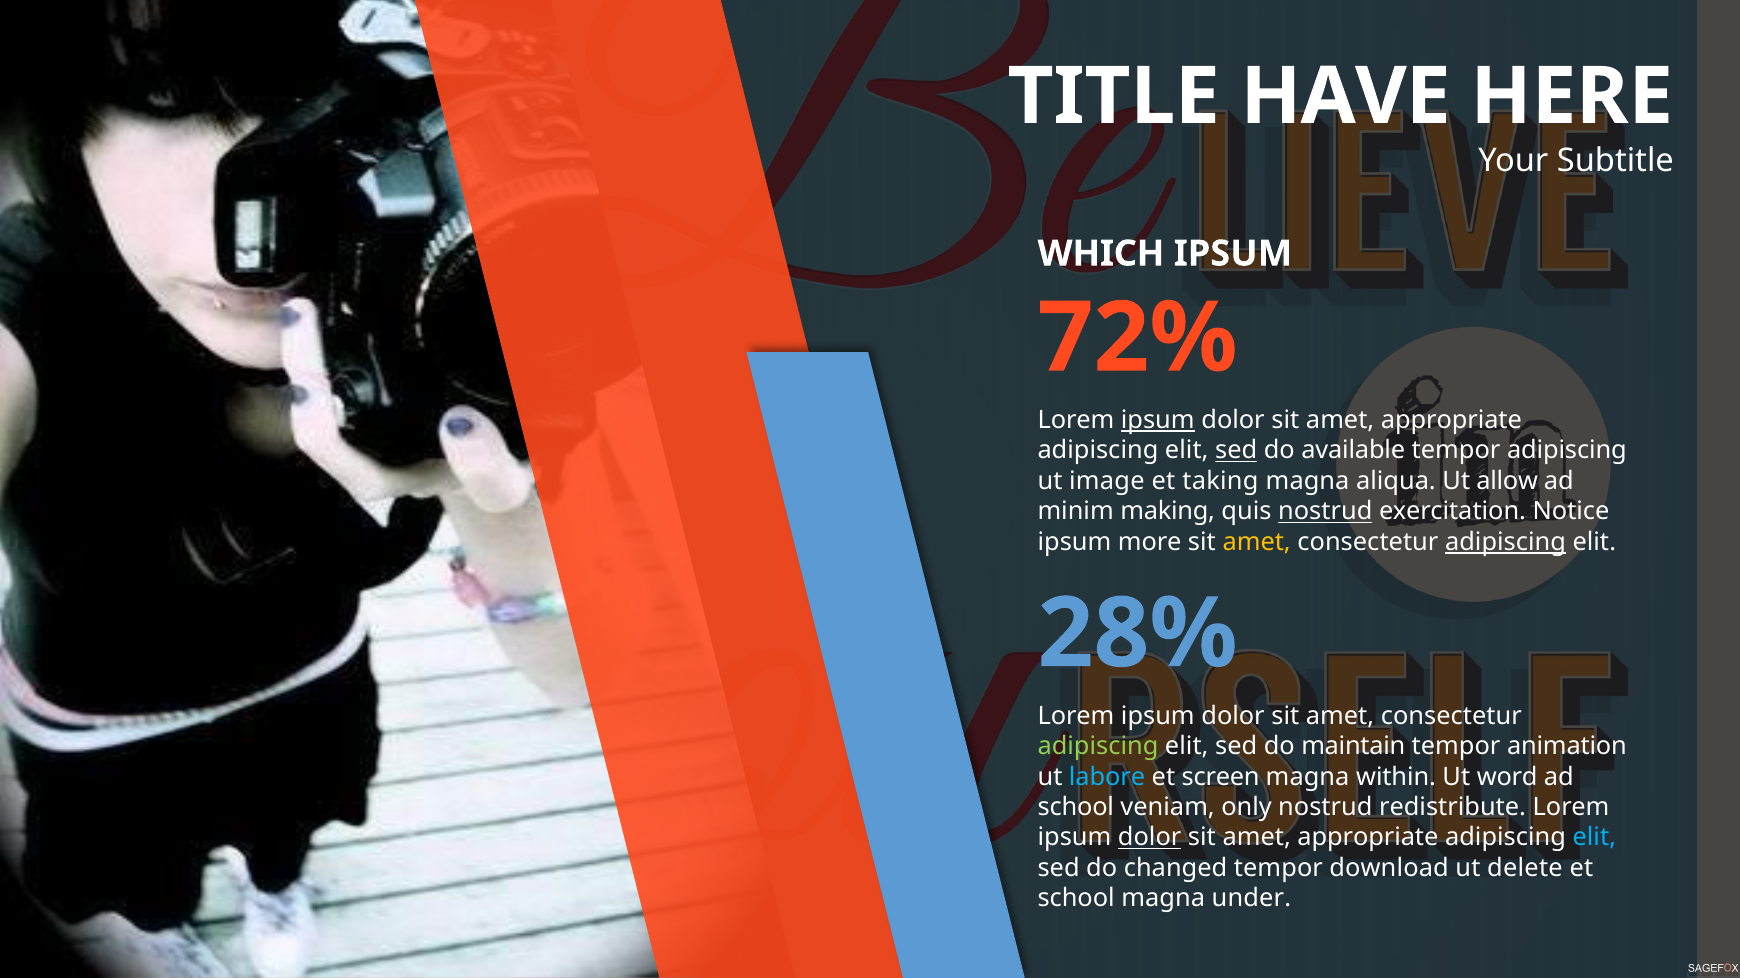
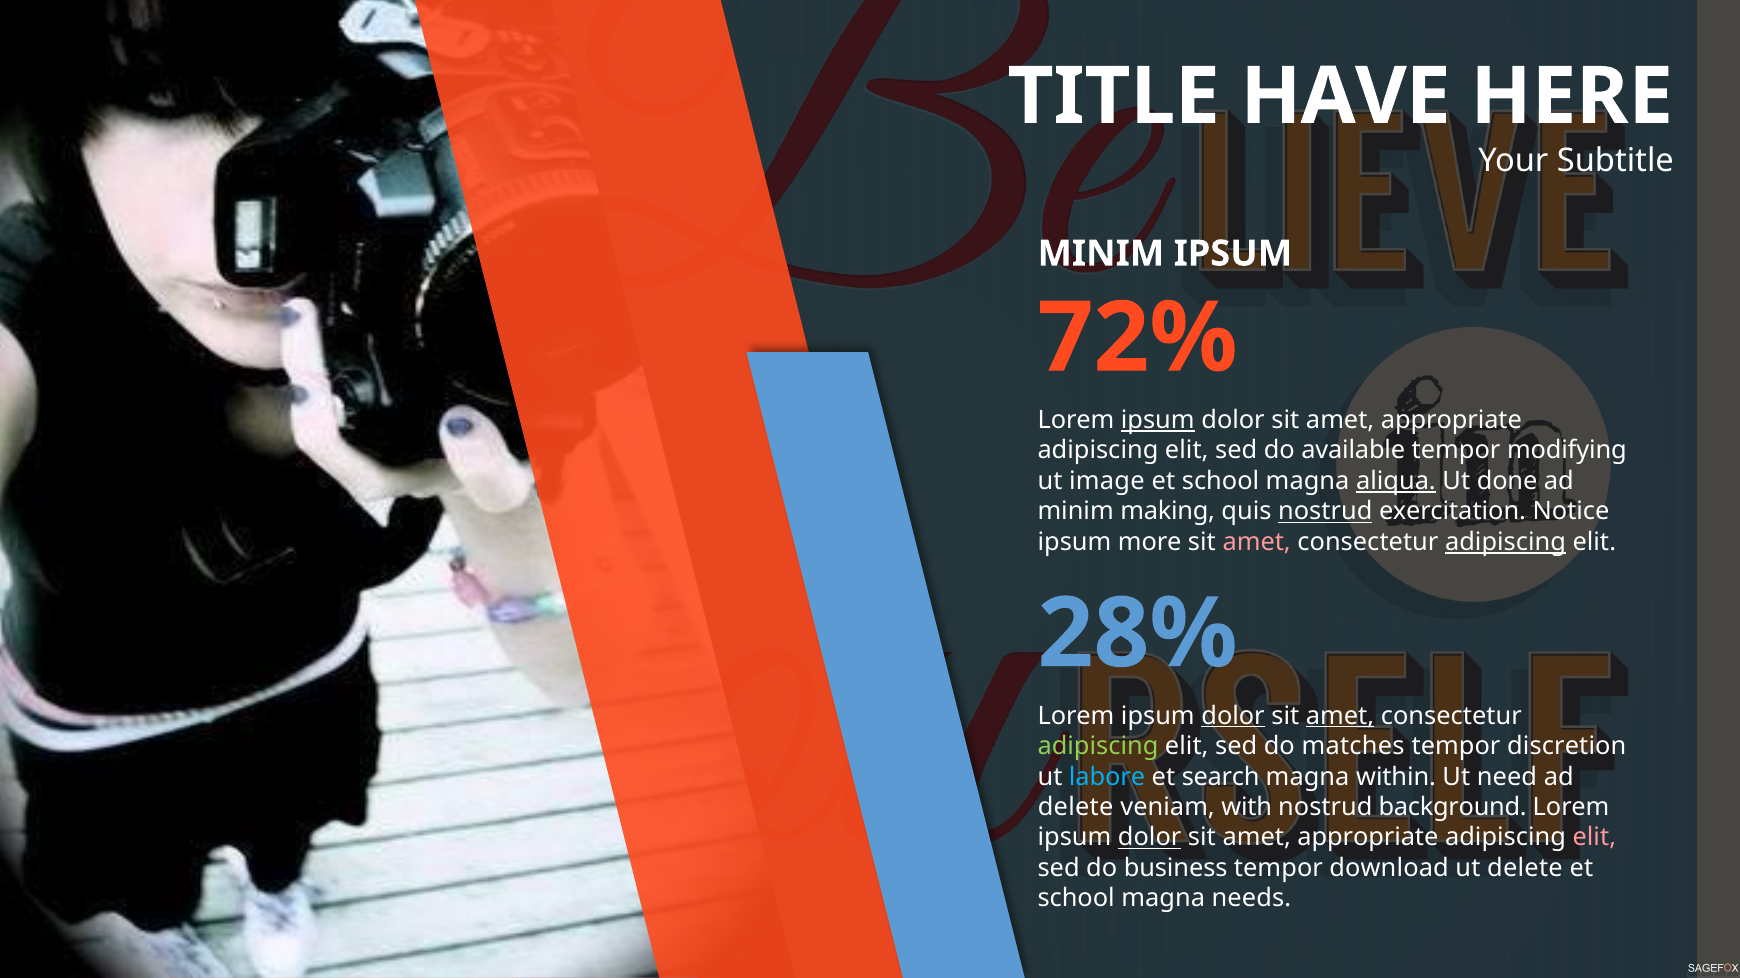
WHICH at (1101, 254): WHICH -> MINIM
sed at (1236, 451) underline: present -> none
tempor adipiscing: adipiscing -> modifying
taking at (1220, 481): taking -> school
aliqua underline: none -> present
allow: allow -> done
amet at (1257, 542) colour: yellow -> pink
dolor at (1233, 716) underline: none -> present
amet at (1340, 716) underline: none -> present
maintain: maintain -> matches
animation: animation -> discretion
screen: screen -> search
word: word -> need
school at (1076, 808): school -> delete
only: only -> with
redistribute: redistribute -> background
elit at (1594, 838) colour: light blue -> pink
changed: changed -> business
under: under -> needs
